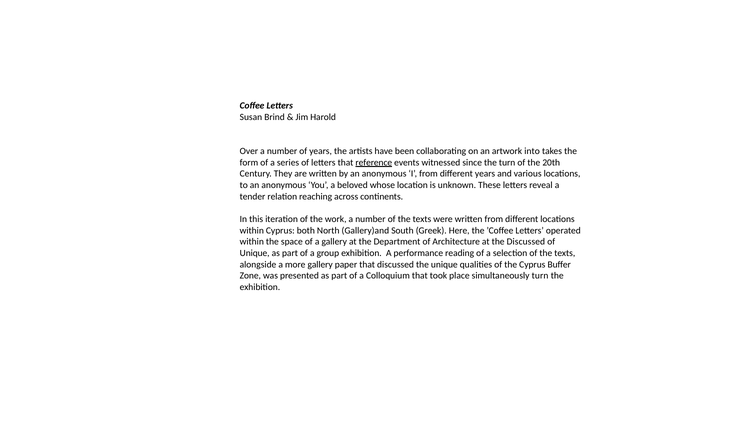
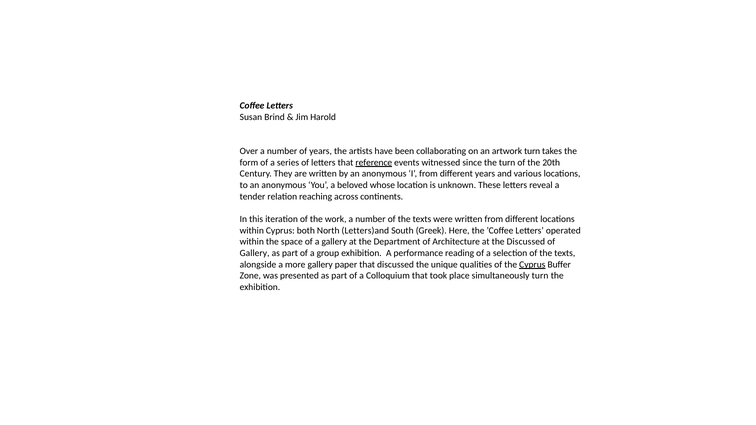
artwork into: into -> turn
Gallery)and: Gallery)and -> Letters)and
Unique at (255, 253): Unique -> Gallery
Cyprus at (532, 265) underline: none -> present
